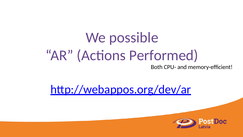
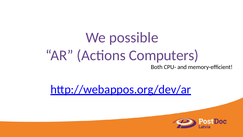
Performed: Performed -> Computers
